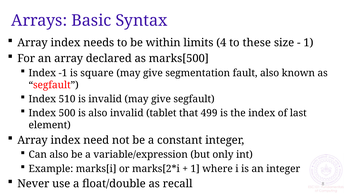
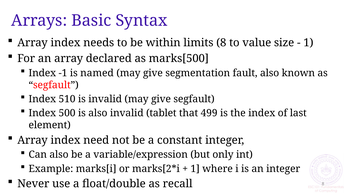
limits 4: 4 -> 8
these: these -> value
square: square -> named
